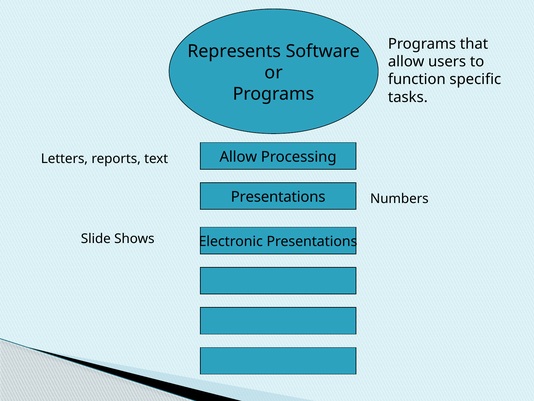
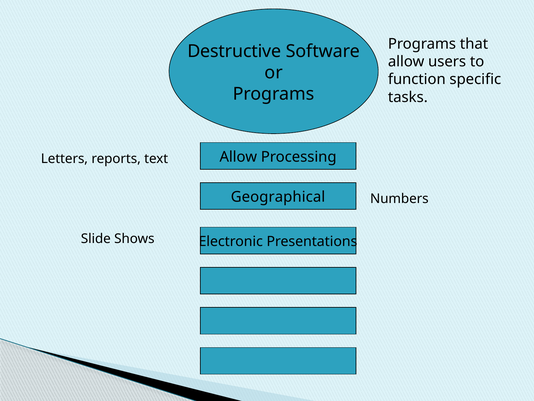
Represents: Represents -> Destructive
Presentations at (278, 197): Presentations -> Geographical
